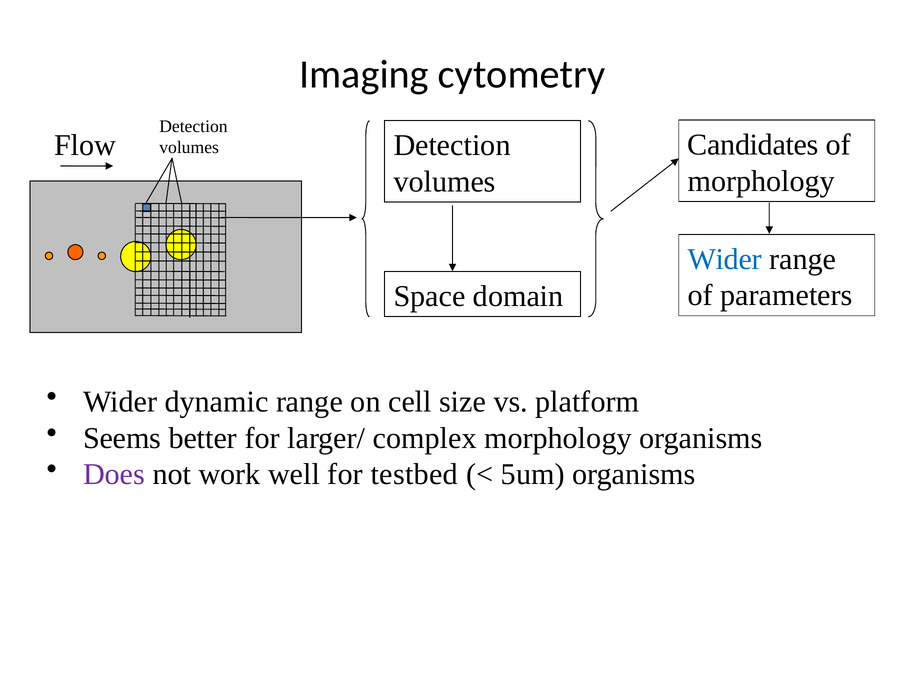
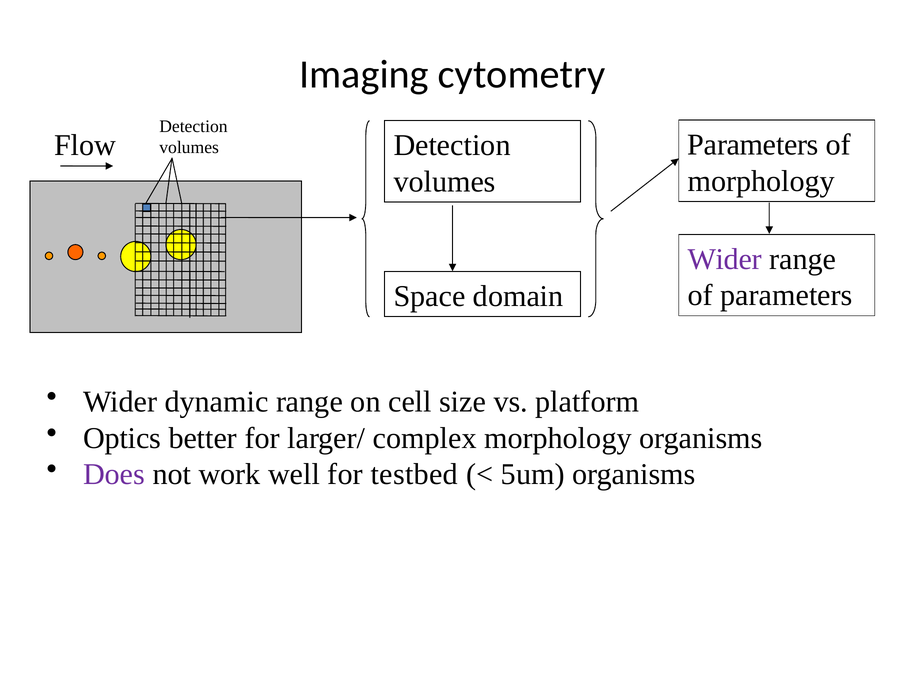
Candidates at (753, 145): Candidates -> Parameters
Wider at (725, 259) colour: blue -> purple
Seems: Seems -> Optics
